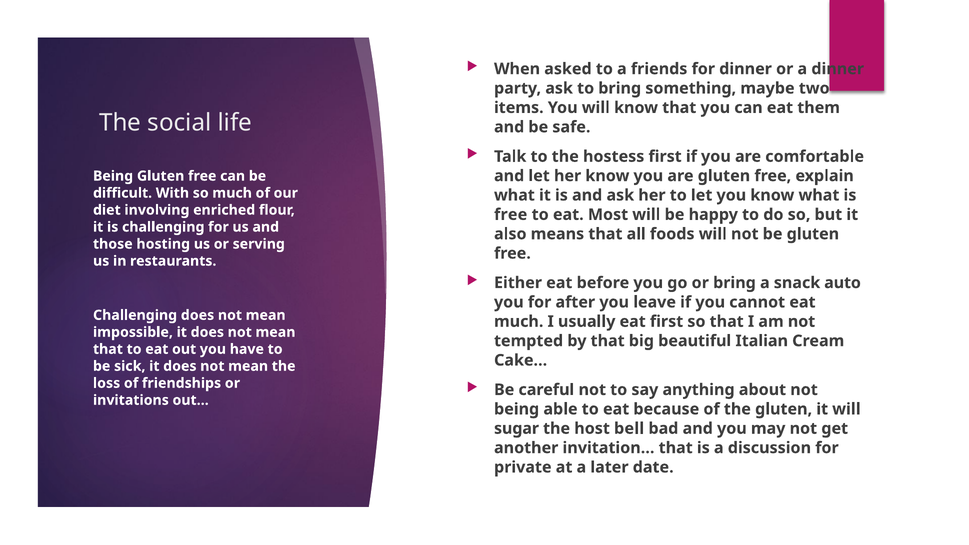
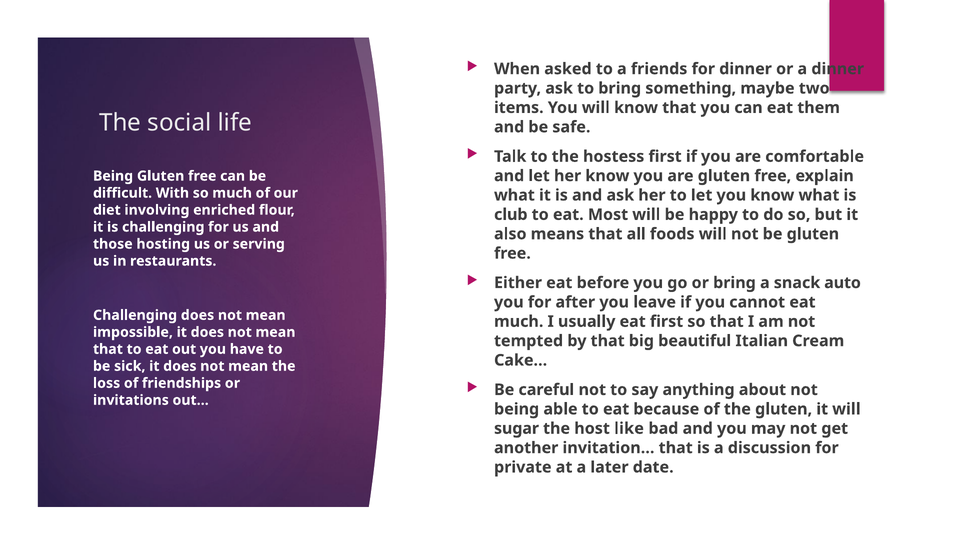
free at (511, 215): free -> club
bell: bell -> like
